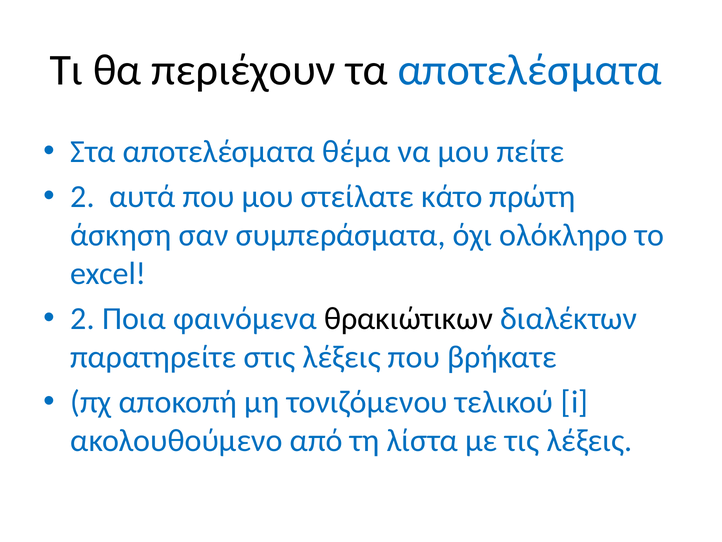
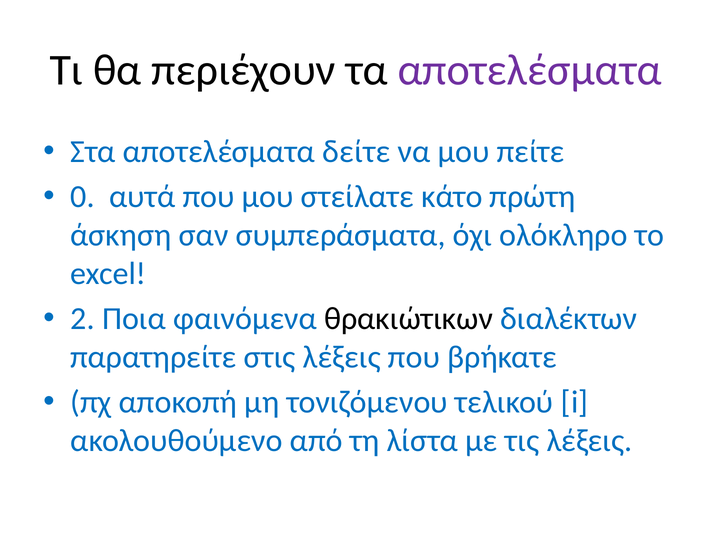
αποτελέσματα at (530, 70) colour: blue -> purple
θέμα: θέμα -> δείτε
2 at (83, 196): 2 -> 0
